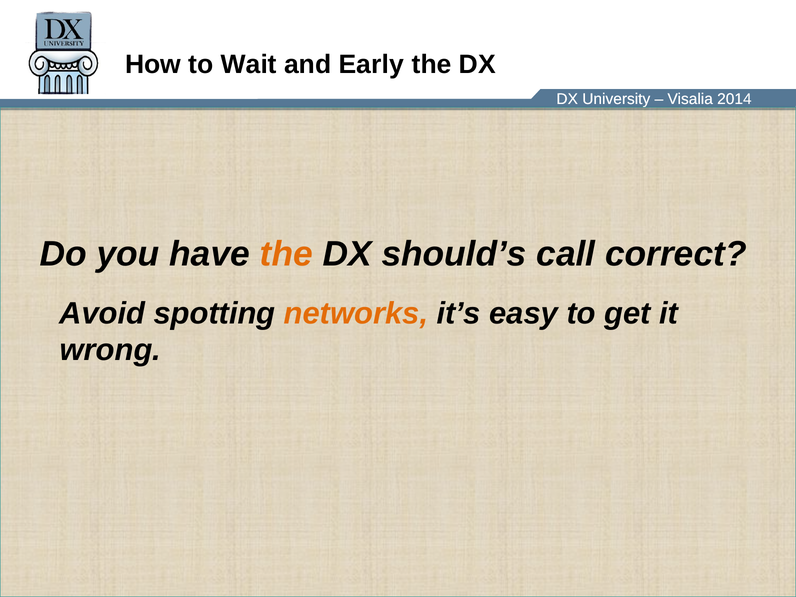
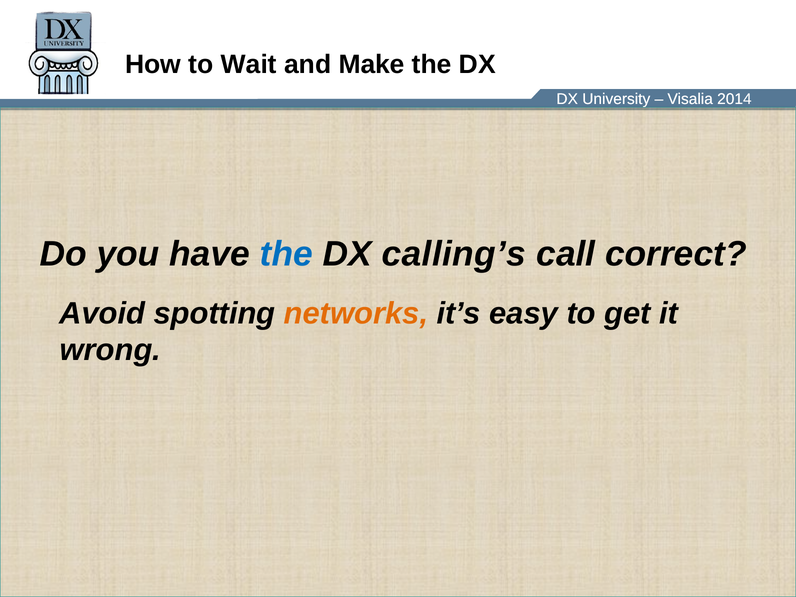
Early: Early -> Make
the at (286, 254) colour: orange -> blue
should’s: should’s -> calling’s
